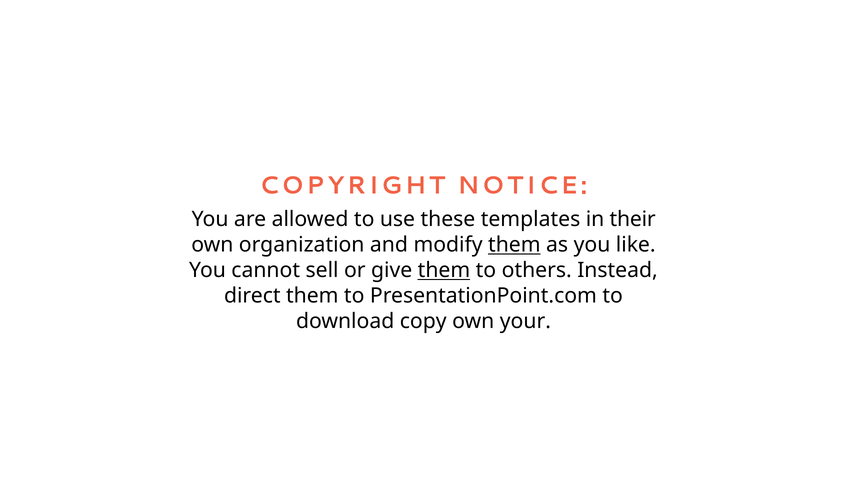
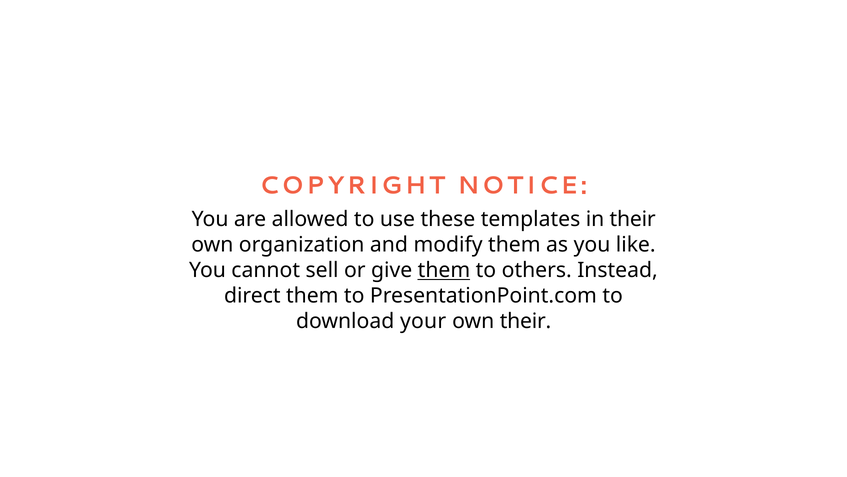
them at (514, 245) underline: present -> none
copy: copy -> your
own your: your -> their
